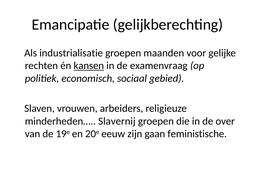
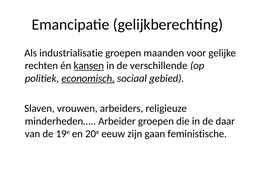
examenvraag: examenvraag -> verschillende
economisch underline: none -> present
Slavernij: Slavernij -> Arbeider
over: over -> daar
